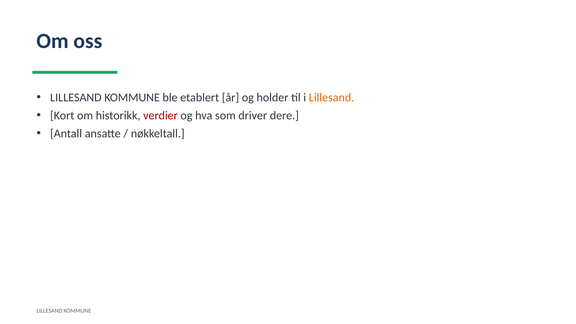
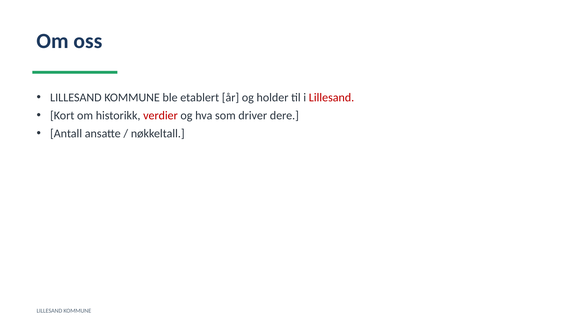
Lillesand at (332, 98) colour: orange -> red
